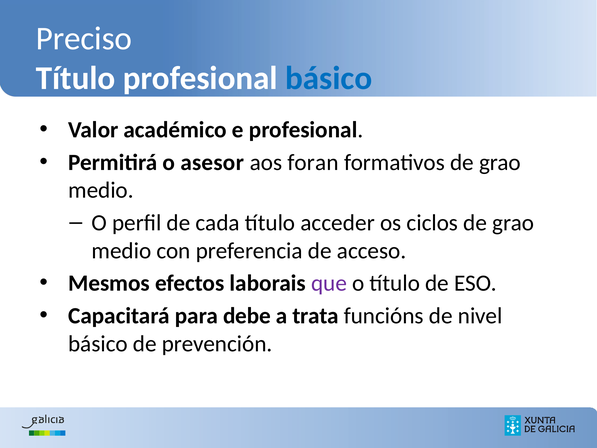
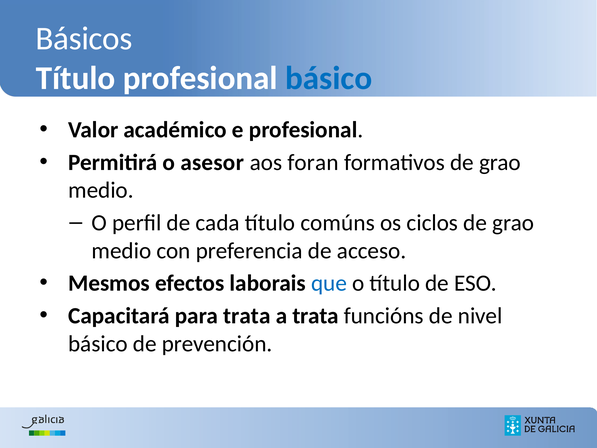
Preciso: Preciso -> Básicos
acceder: acceder -> comúns
que colour: purple -> blue
para debe: debe -> trata
